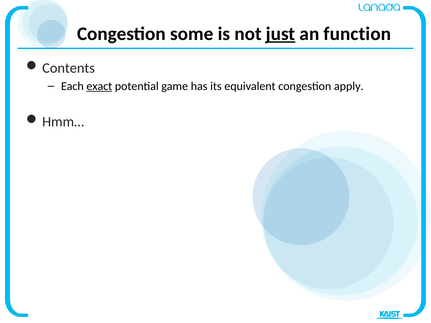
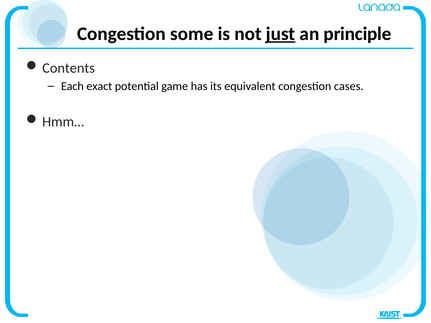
function: function -> principle
exact underline: present -> none
apply: apply -> cases
